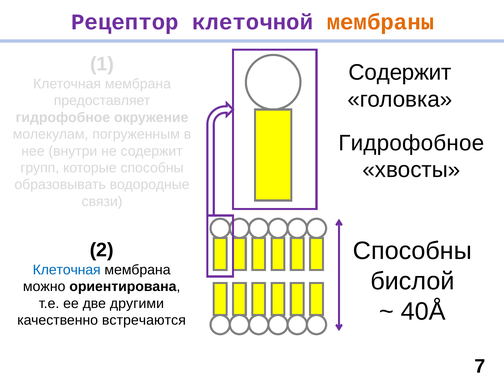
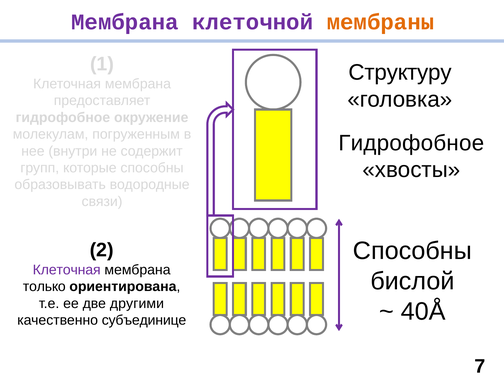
Рецептор at (125, 22): Рецептор -> Мембрана
Содержит at (400, 72): Содержит -> Структуру
Клеточная at (67, 270) colour: blue -> purple
можно: можно -> только
встречаются: встречаются -> субъединице
